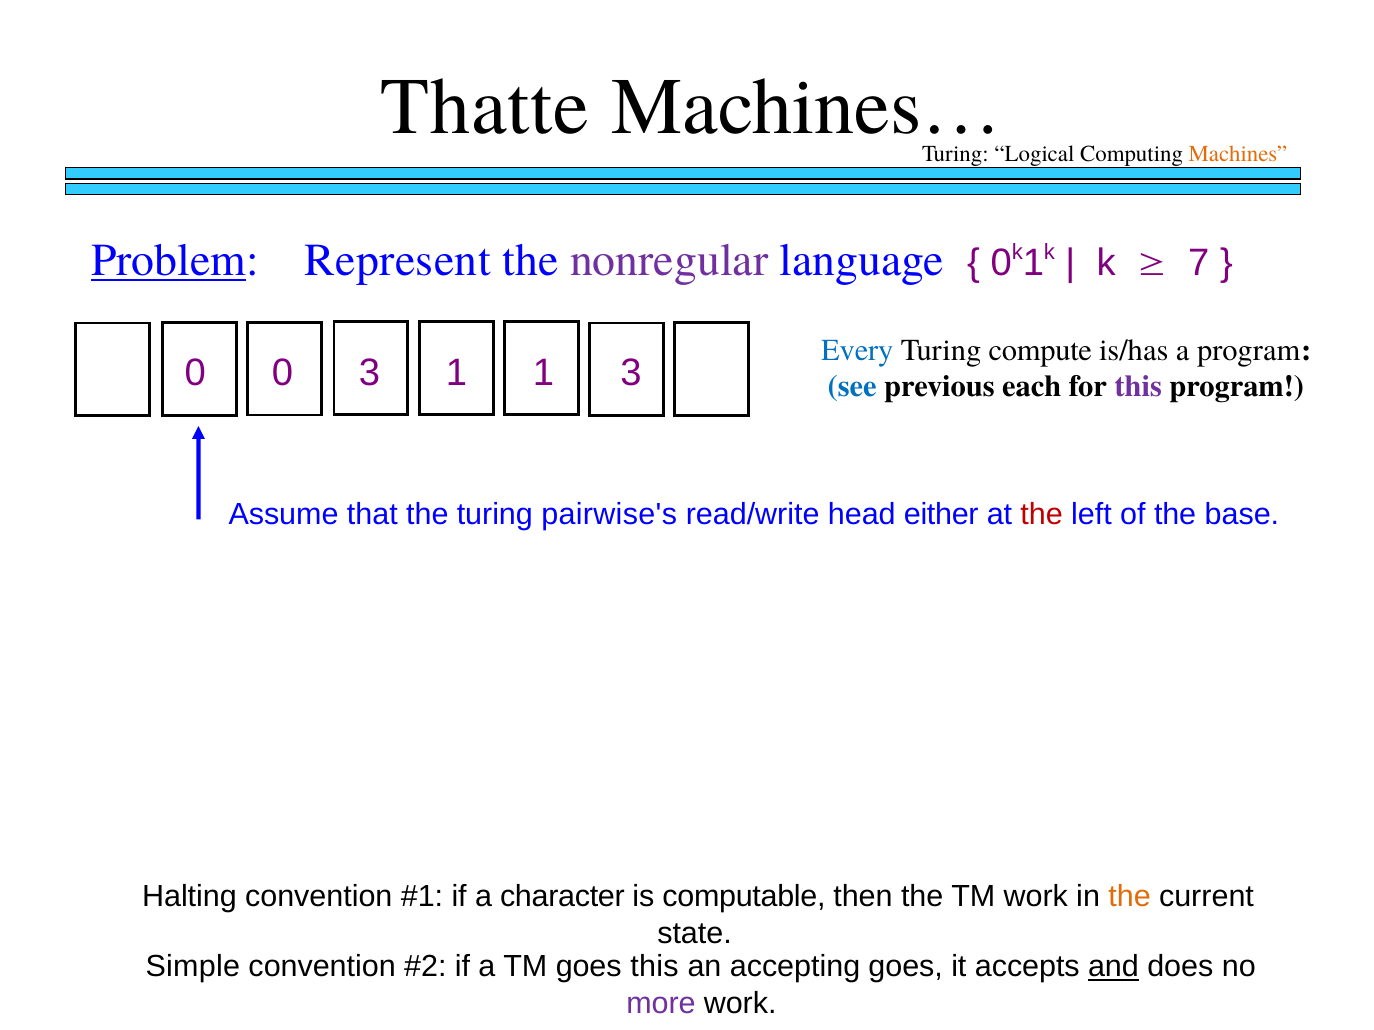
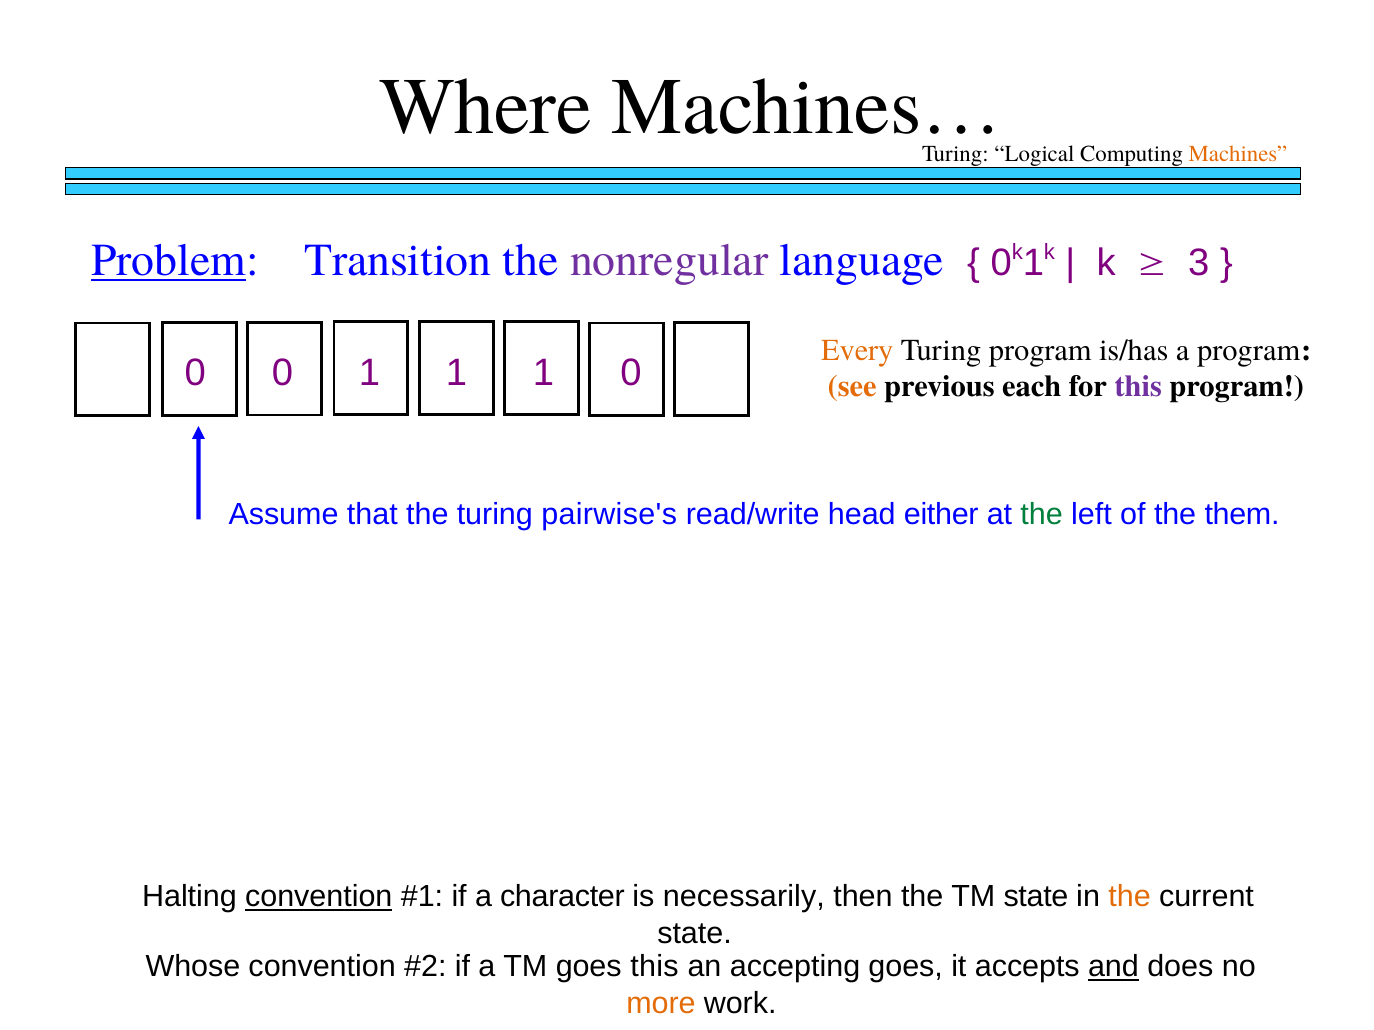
Thatte: Thatte -> Where
Represent: Represent -> Transition
7: 7 -> 3
Every colour: blue -> orange
Turing compute: compute -> program
0 3: 3 -> 1
1 3: 3 -> 0
see colour: blue -> orange
the at (1042, 515) colour: red -> green
base: base -> them
convention at (319, 897) underline: none -> present
computable: computable -> necessarily
TM work: work -> state
Simple: Simple -> Whose
more colour: purple -> orange
